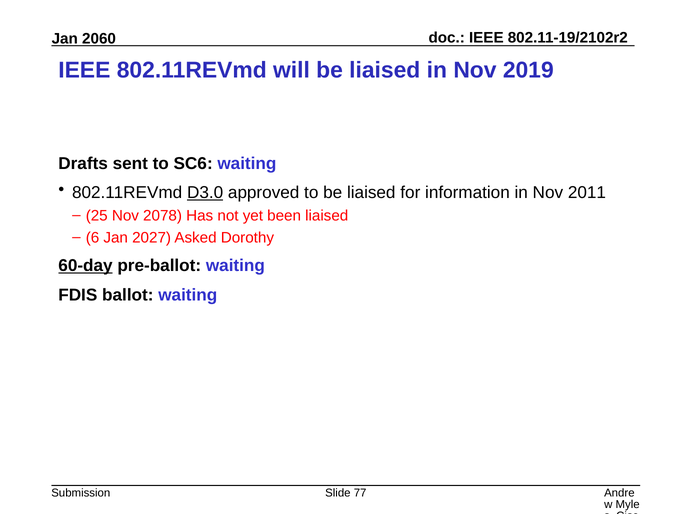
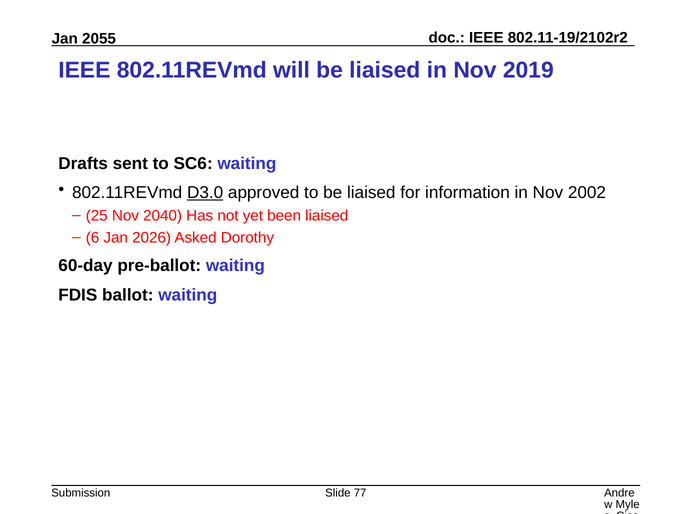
2060: 2060 -> 2055
2011: 2011 -> 2002
2078: 2078 -> 2040
2027: 2027 -> 2026
60-day underline: present -> none
